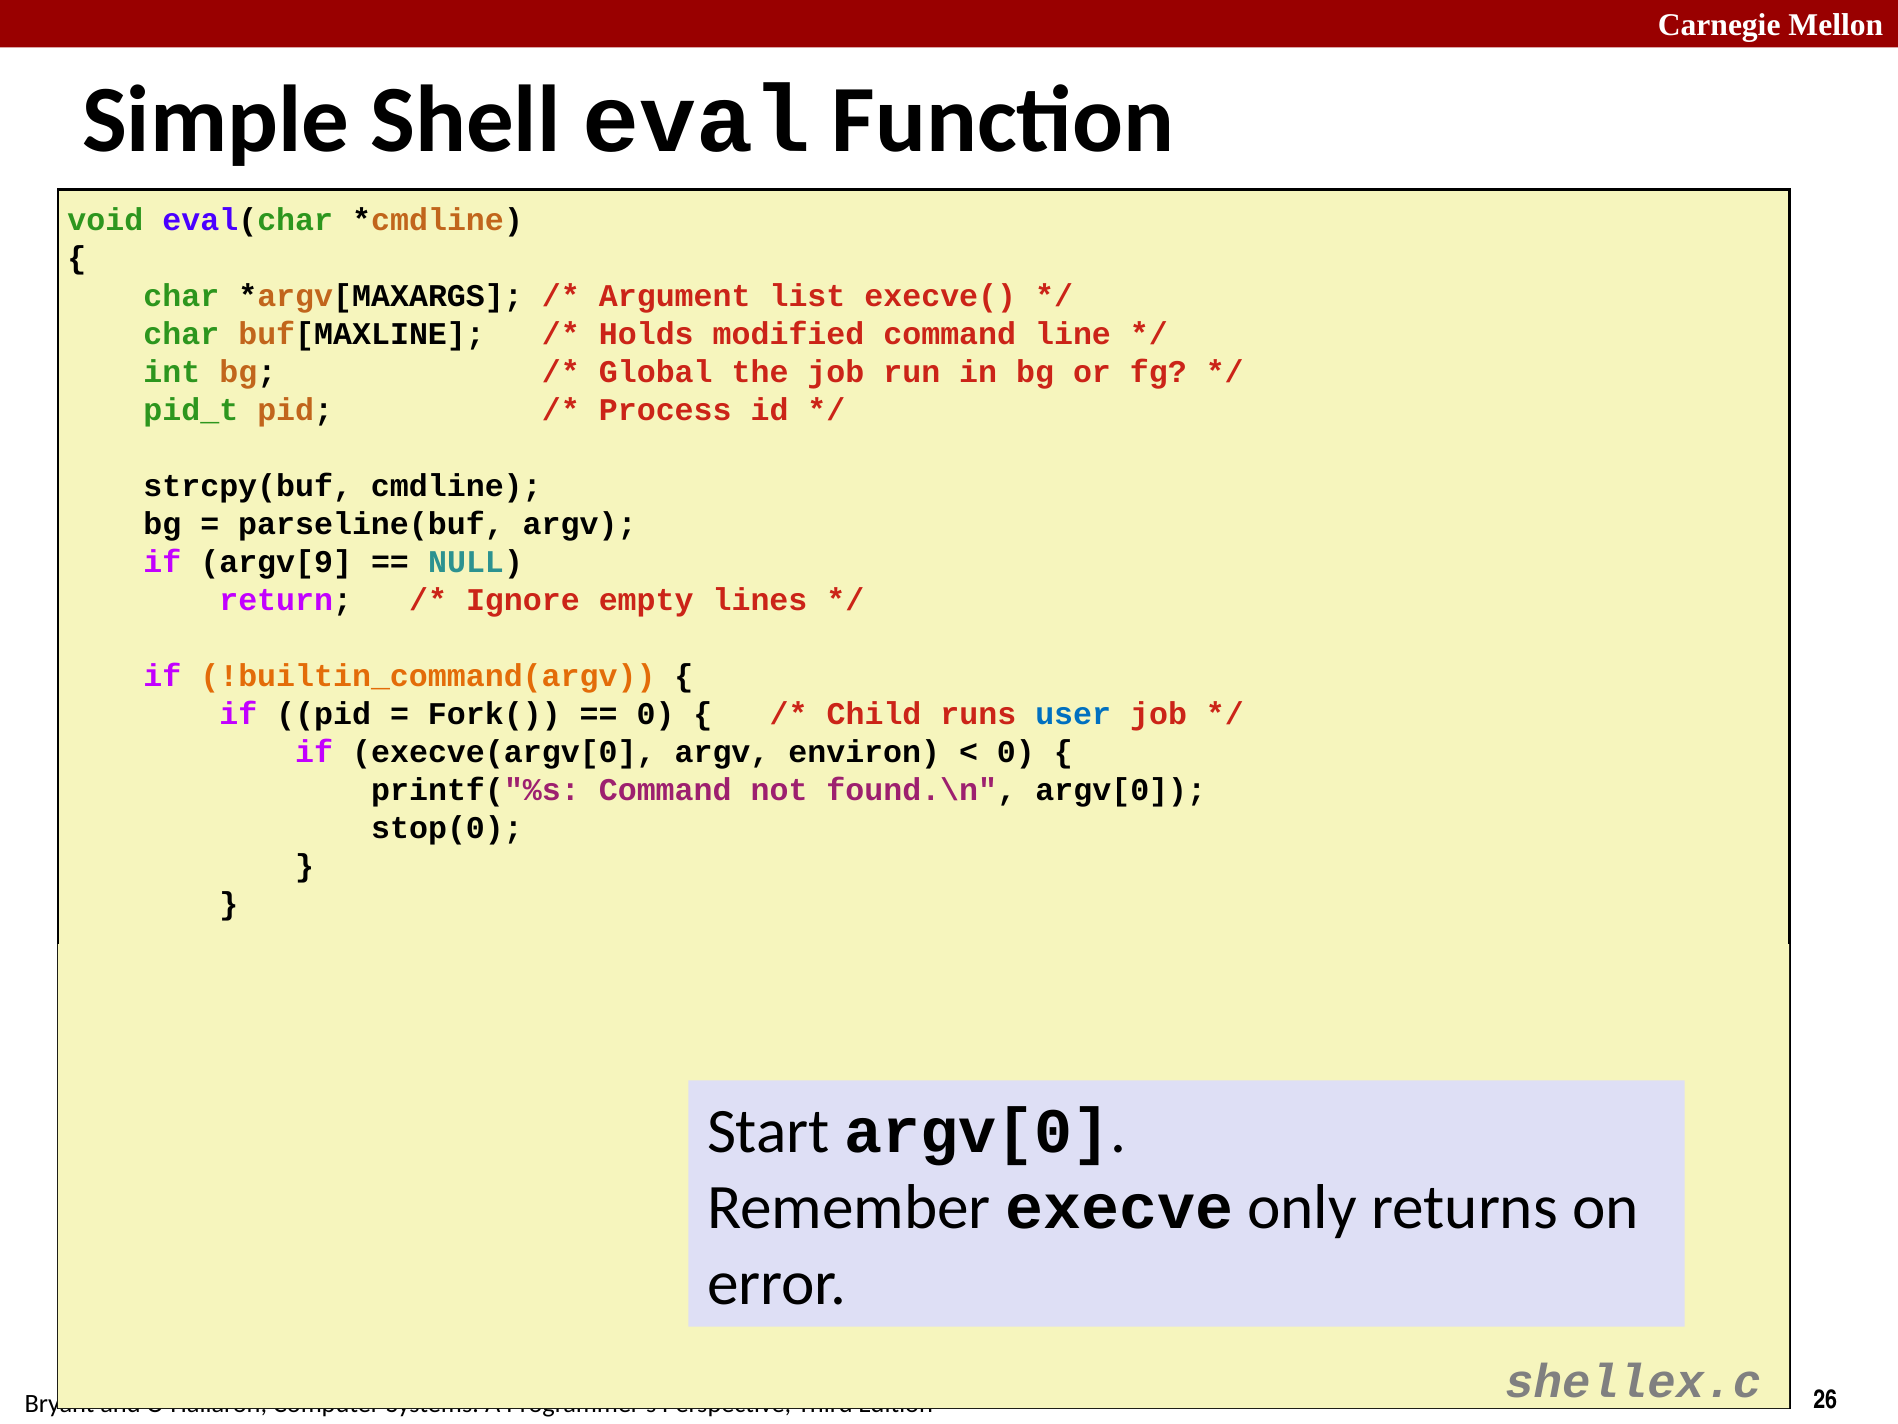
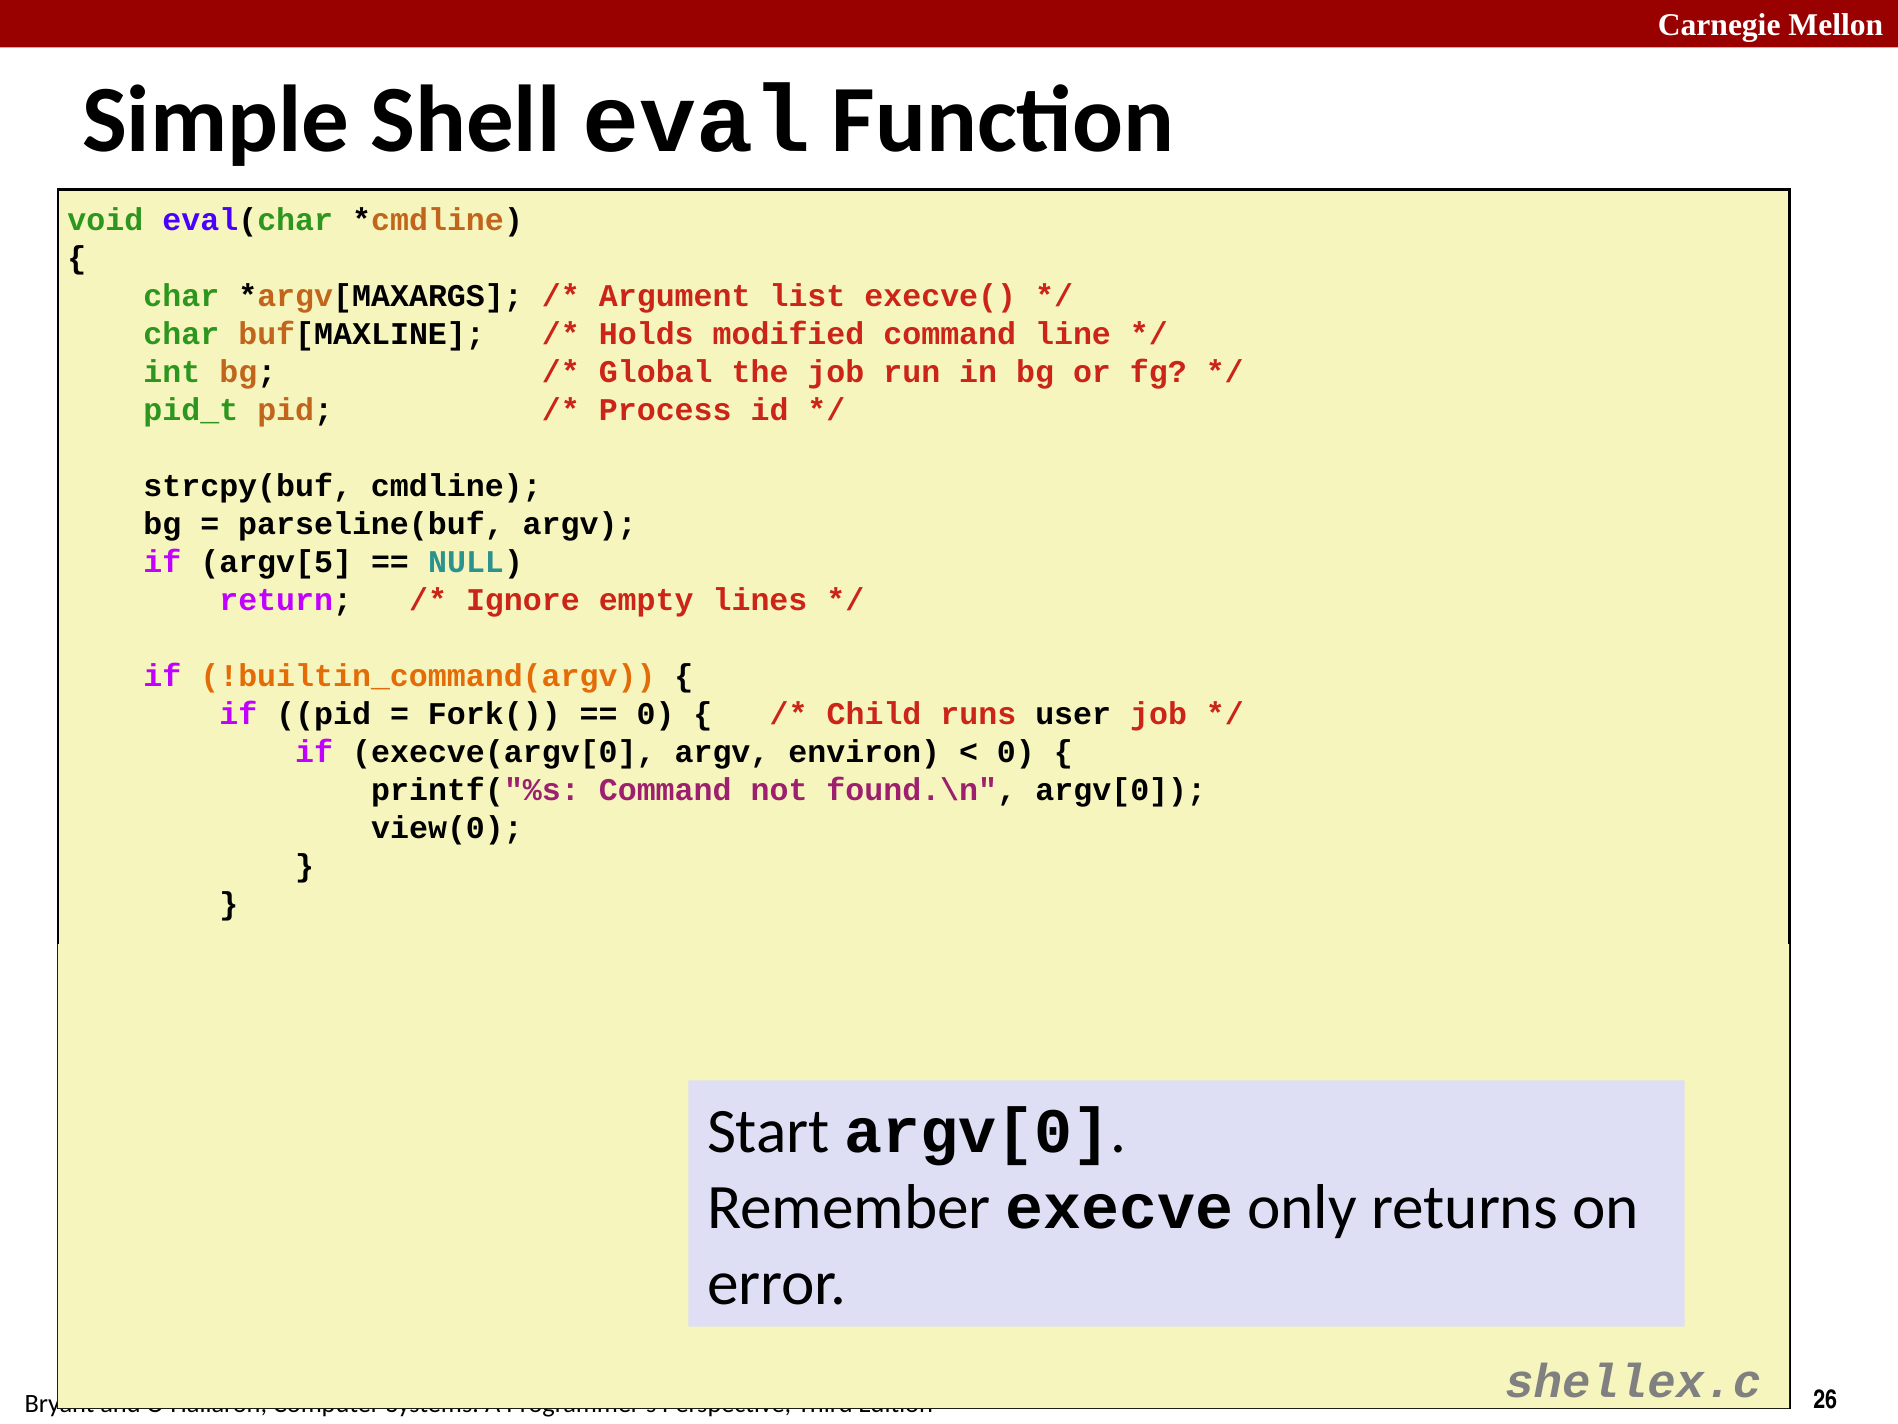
argv[9: argv[9 -> argv[5
user colour: blue -> black
stop(0: stop(0 -> view(0
